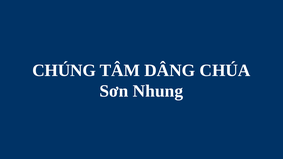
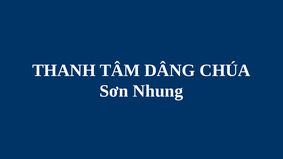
CHÚNG: CHÚNG -> THANH
